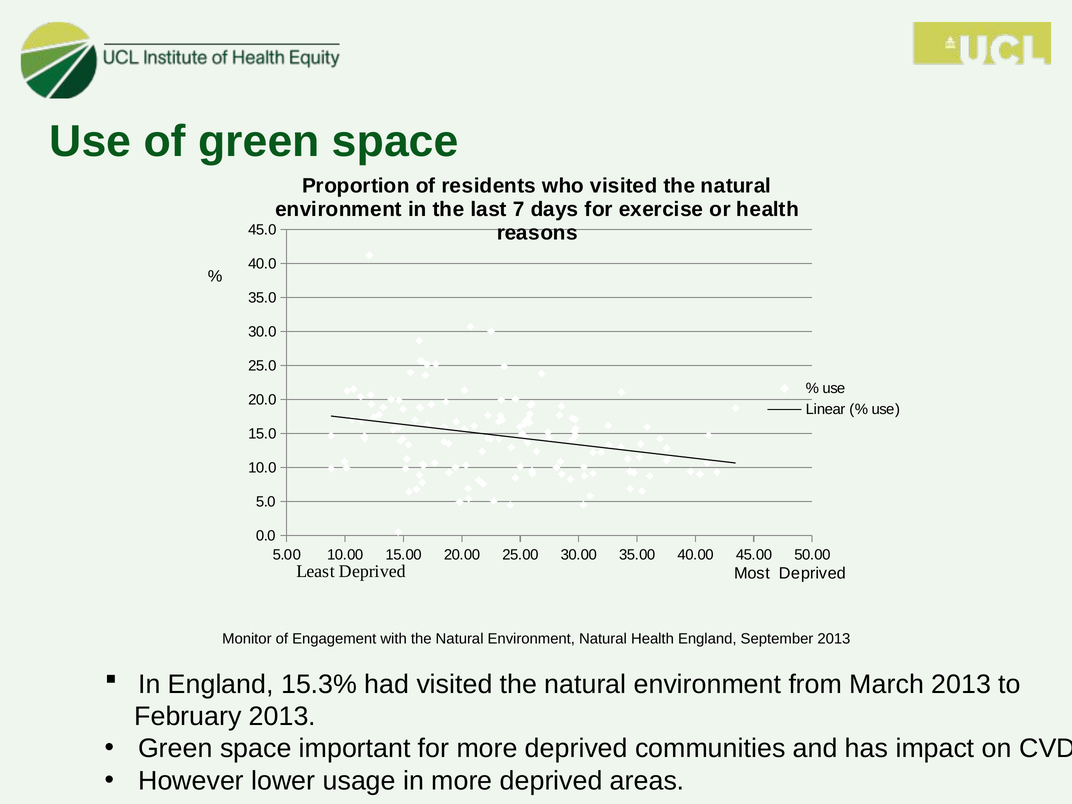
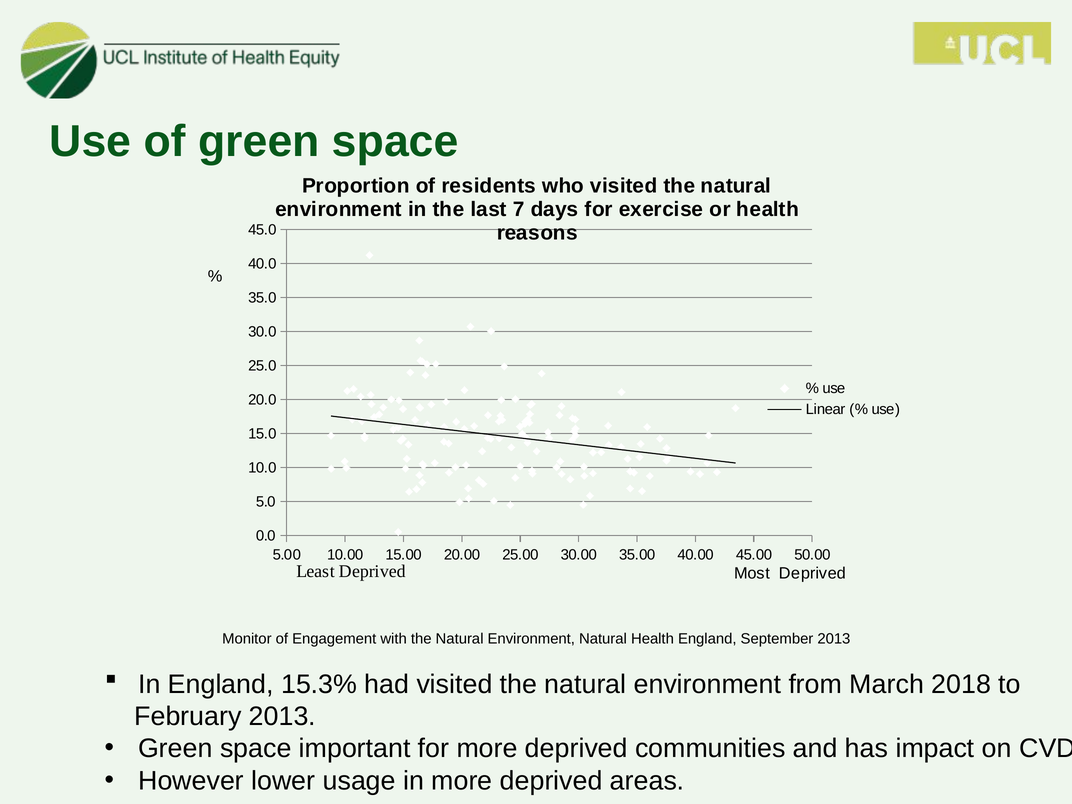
March 2013: 2013 -> 2018
